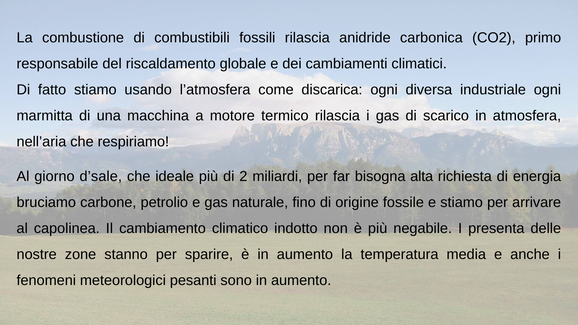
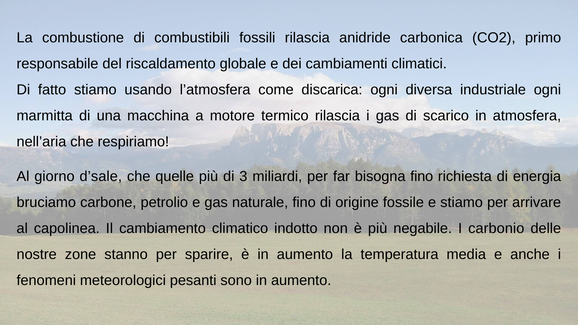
ideale: ideale -> quelle
2: 2 -> 3
bisogna alta: alta -> fino
presenta: presenta -> carbonio
